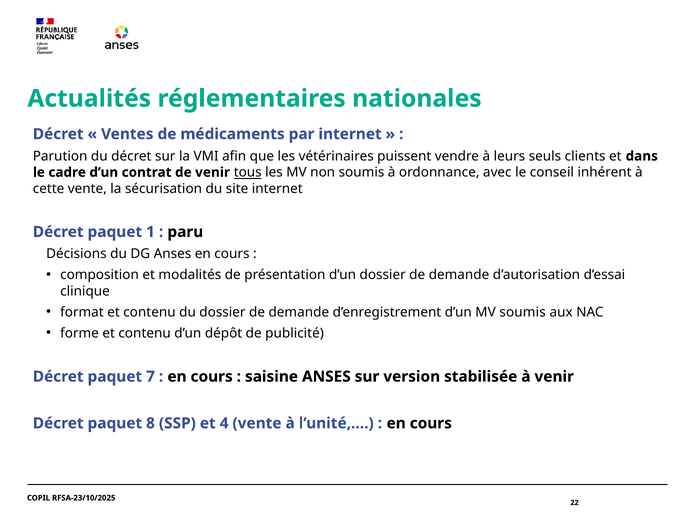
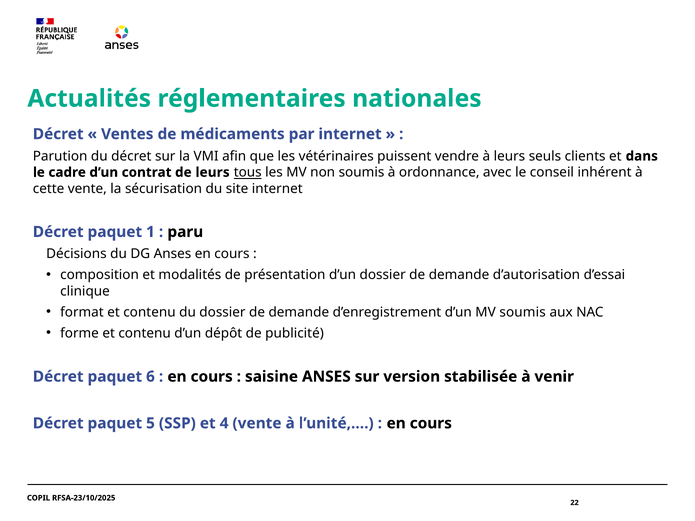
de venir: venir -> leurs
7: 7 -> 6
8: 8 -> 5
